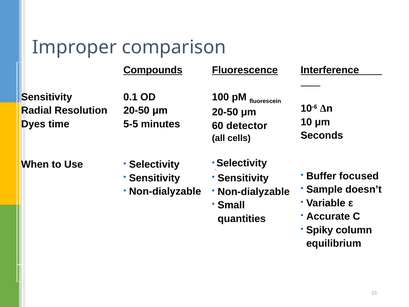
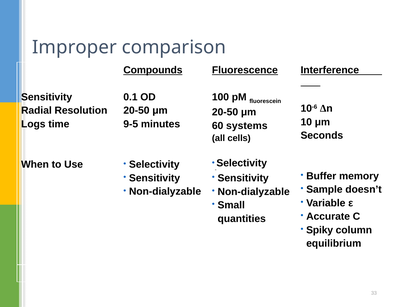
Dyes: Dyes -> Logs
5-5: 5-5 -> 9-5
detector: detector -> systems
focused: focused -> memory
